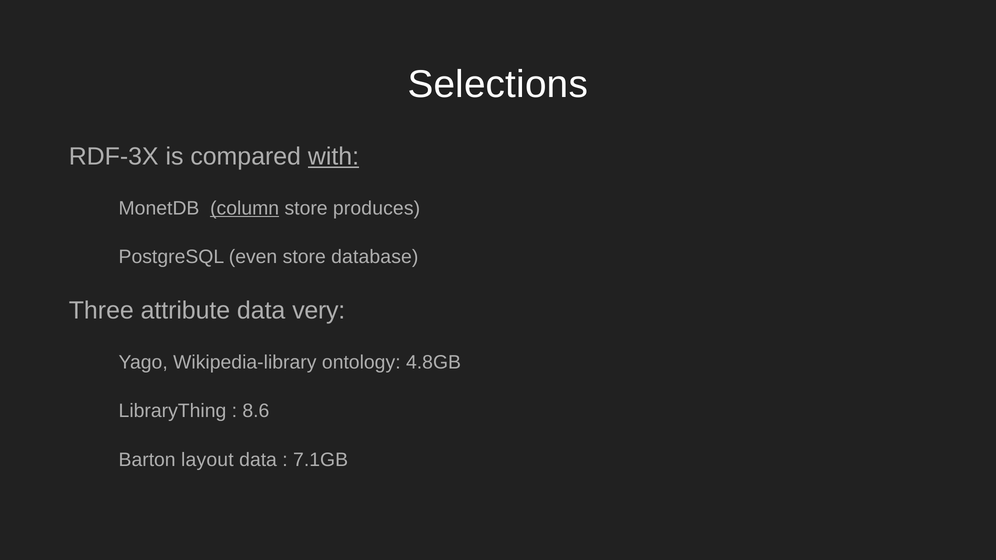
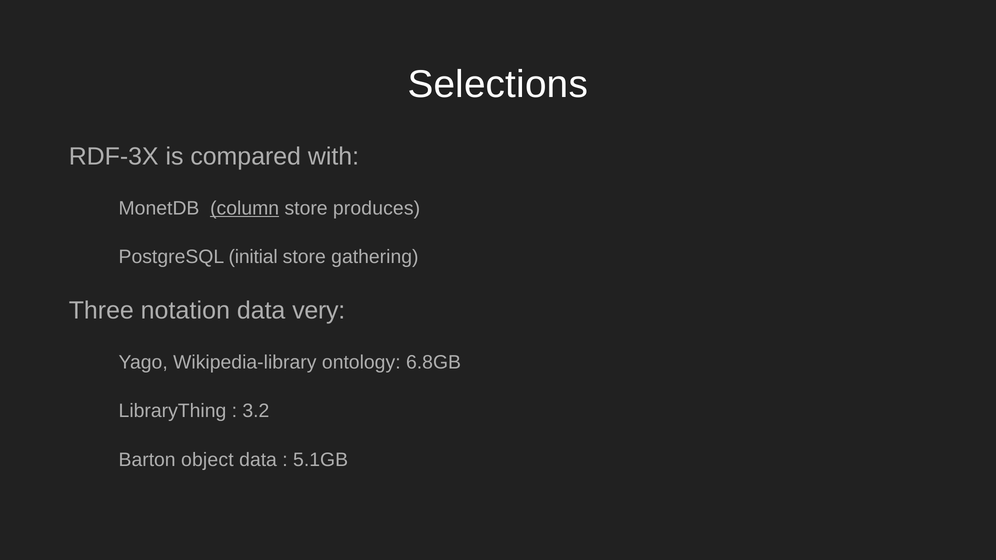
with underline: present -> none
even: even -> initial
database: database -> gathering
attribute: attribute -> notation
4.8GB: 4.8GB -> 6.8GB
8.6: 8.6 -> 3.2
layout: layout -> object
7.1GB: 7.1GB -> 5.1GB
